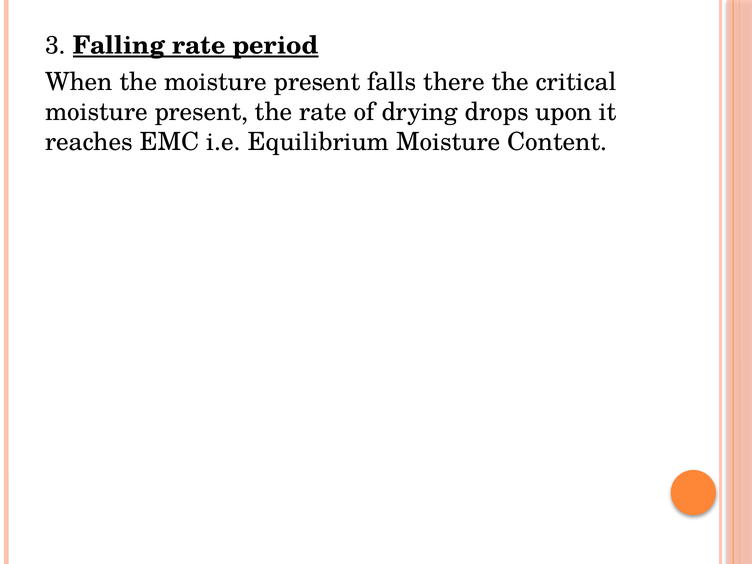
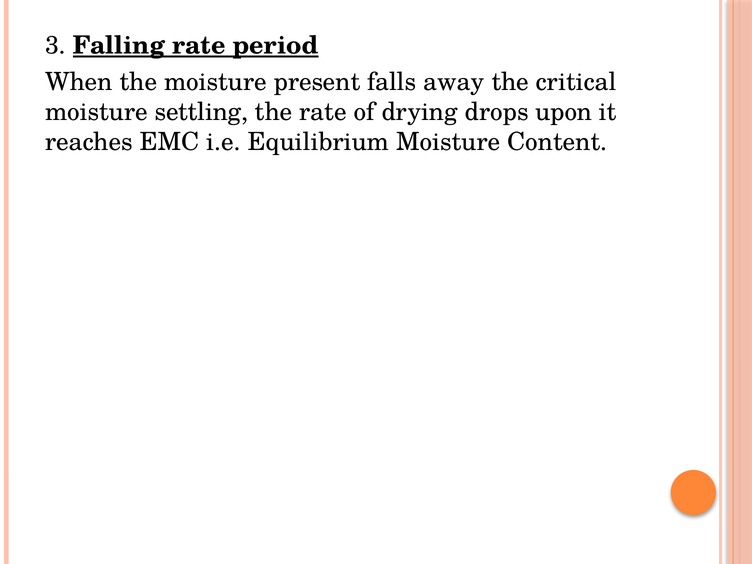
there: there -> away
present at (201, 112): present -> settling
